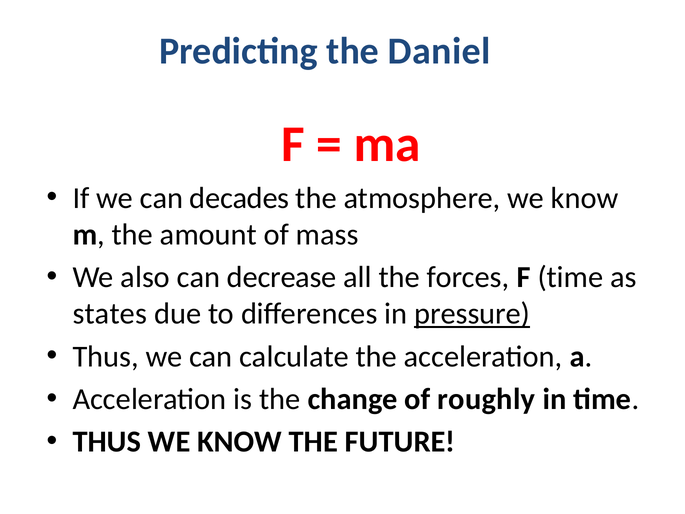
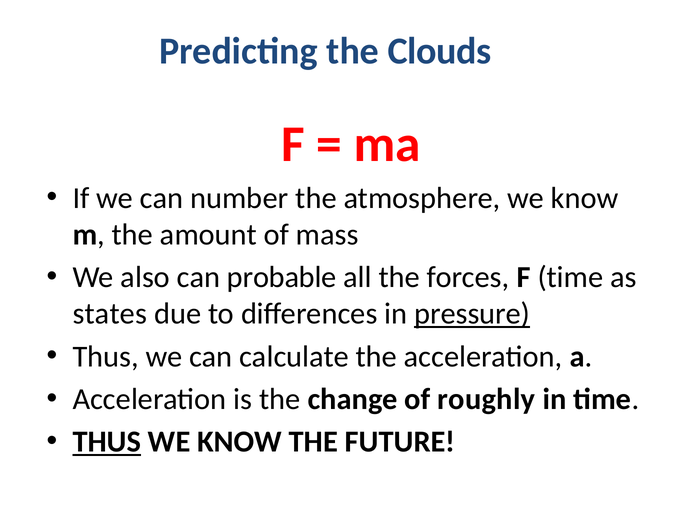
Daniel: Daniel -> Clouds
decades: decades -> number
decrease: decrease -> probable
THUS at (107, 442) underline: none -> present
